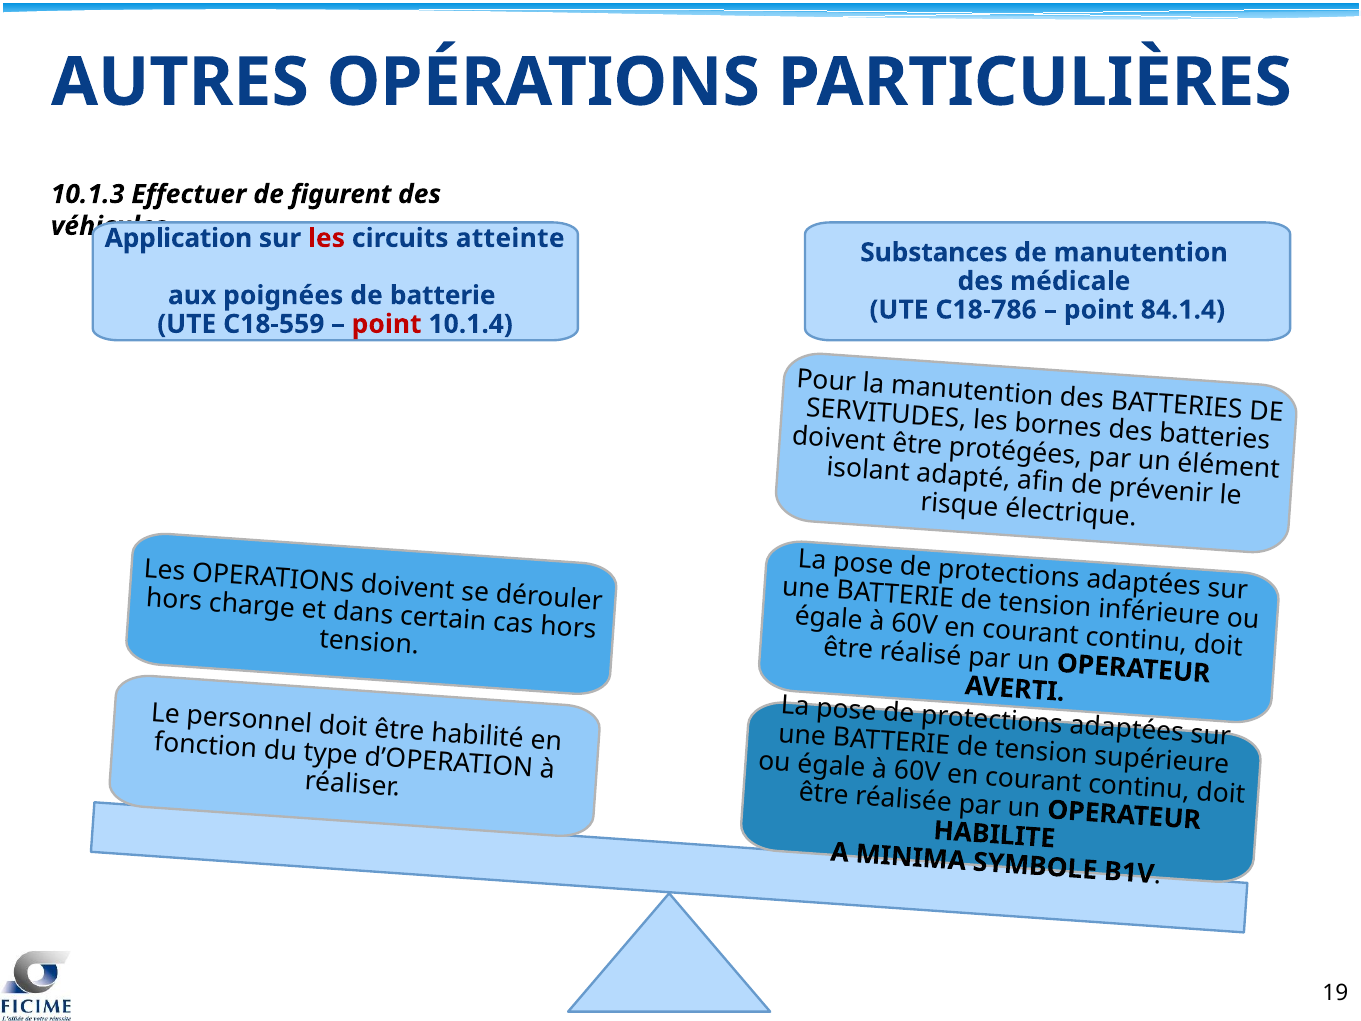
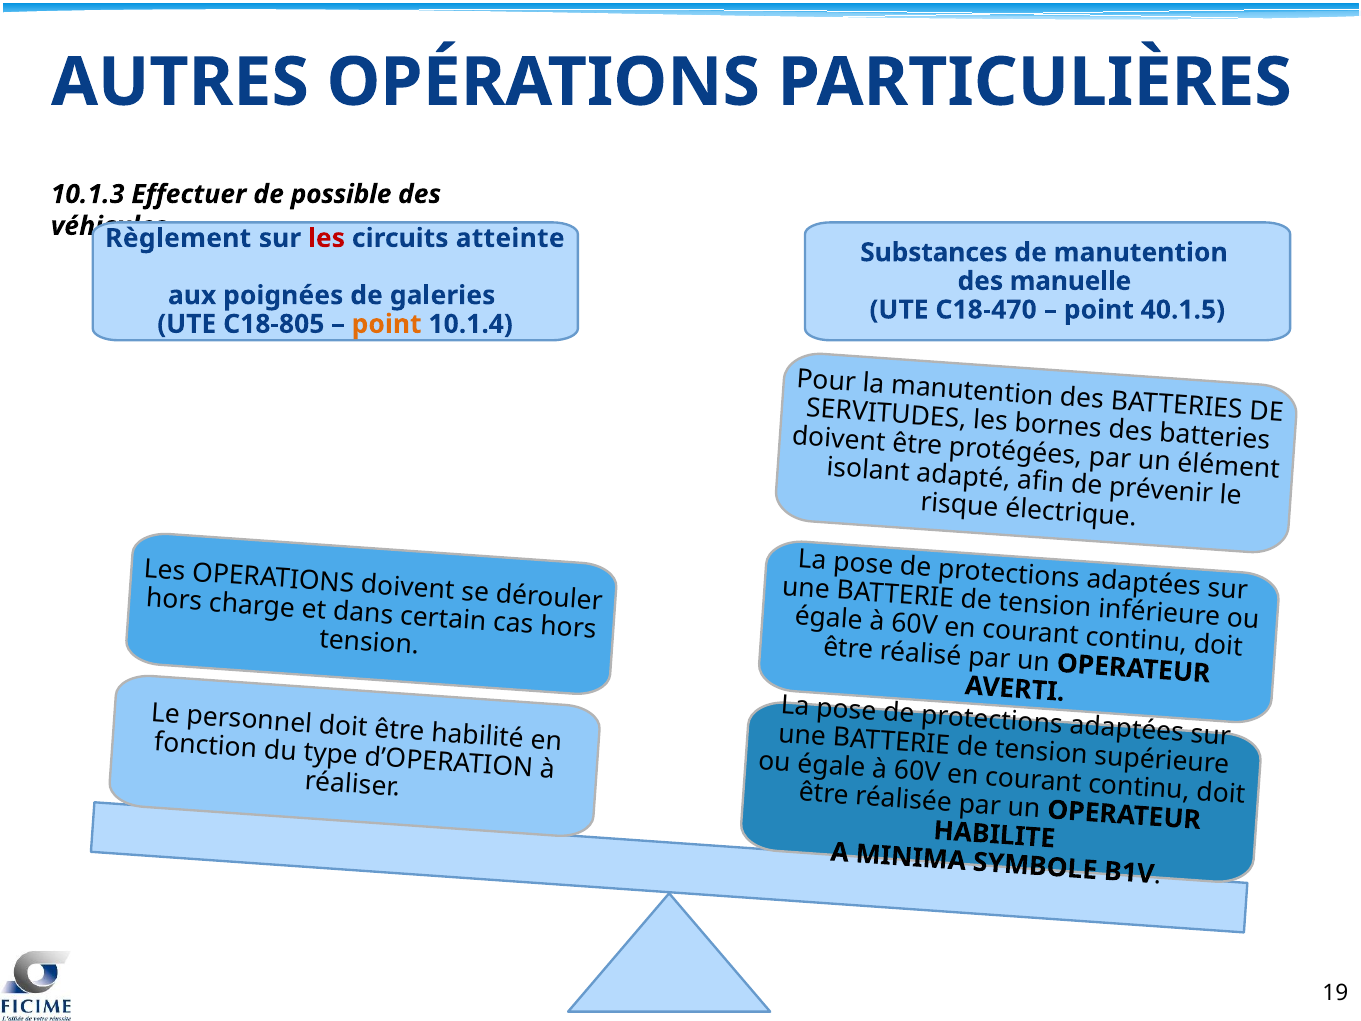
figurent: figurent -> possible
Application: Application -> Règlement
médicale: médicale -> manuelle
de batterie: batterie -> galeries
C18-786: C18-786 -> C18-470
84.1.4: 84.1.4 -> 40.1.5
C18-559: C18-559 -> C18-805
point at (387, 324) colour: red -> orange
